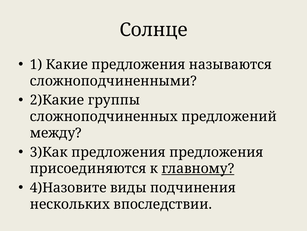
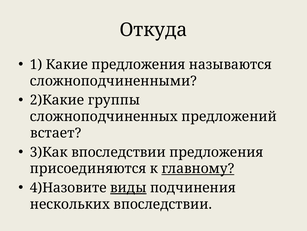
Солнце: Солнце -> Откуда
между: между -> встает
3)Как предложения: предложения -> впоследствии
виды underline: none -> present
